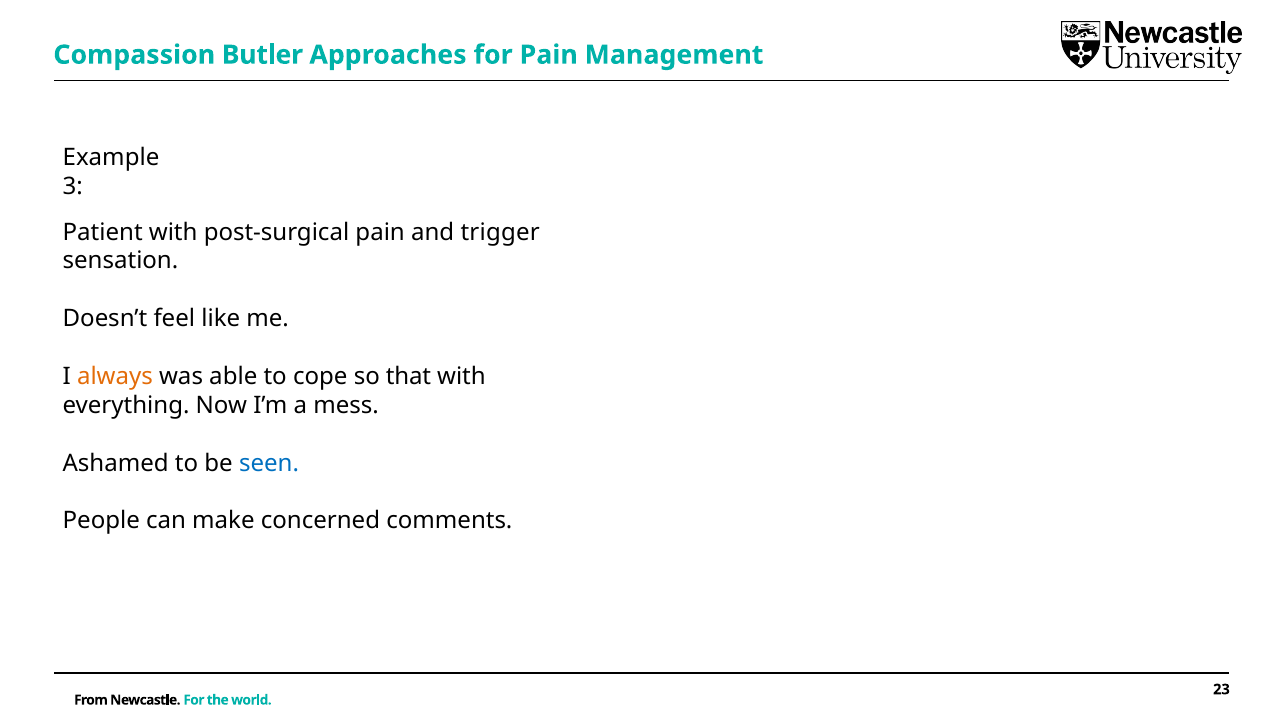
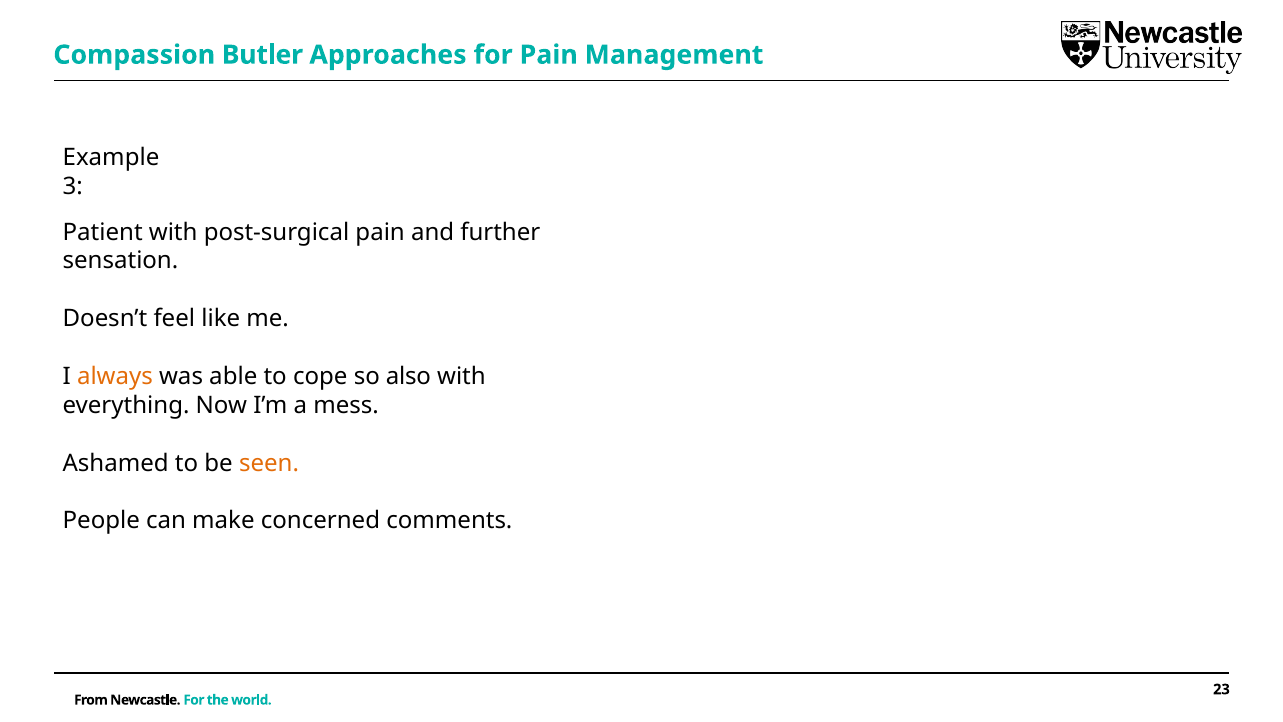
trigger: trigger -> further
that: that -> also
seen colour: blue -> orange
